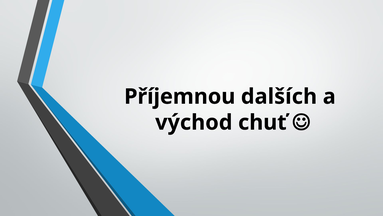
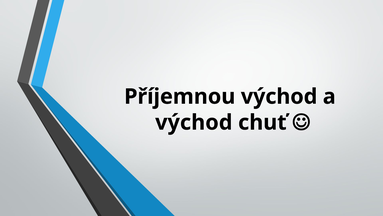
Příjemnou dalších: dalších -> východ
